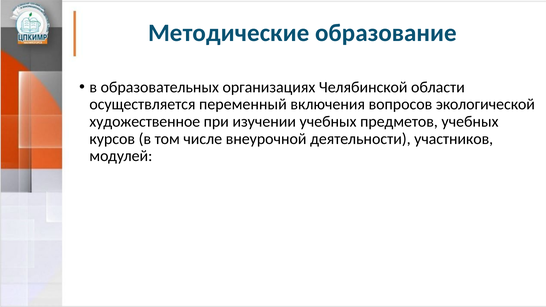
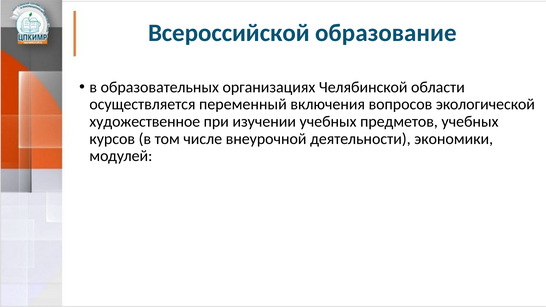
Методические: Методические -> Всероссийской
участников: участников -> экономики
